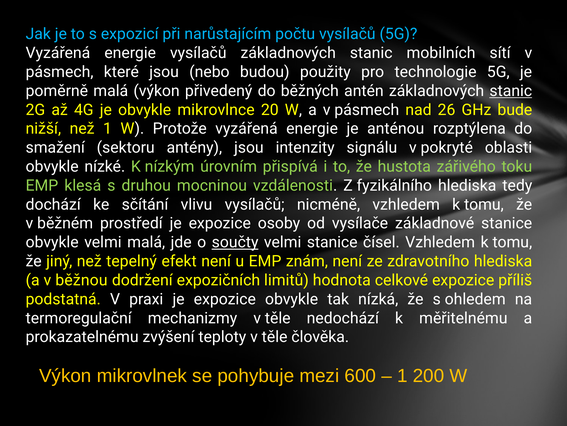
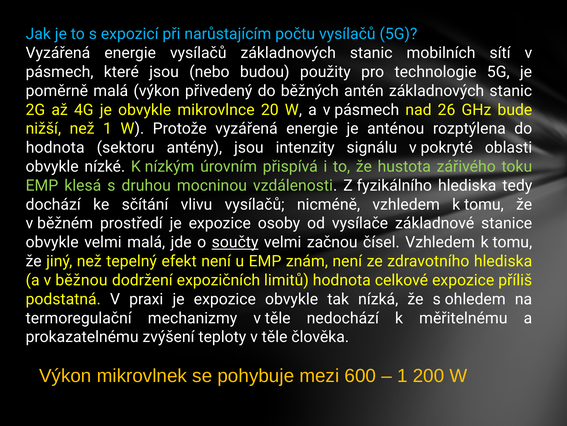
stanic at (511, 91) underline: present -> none
smažení at (55, 147): smažení -> hodnota
velmi stanice: stanice -> začnou
